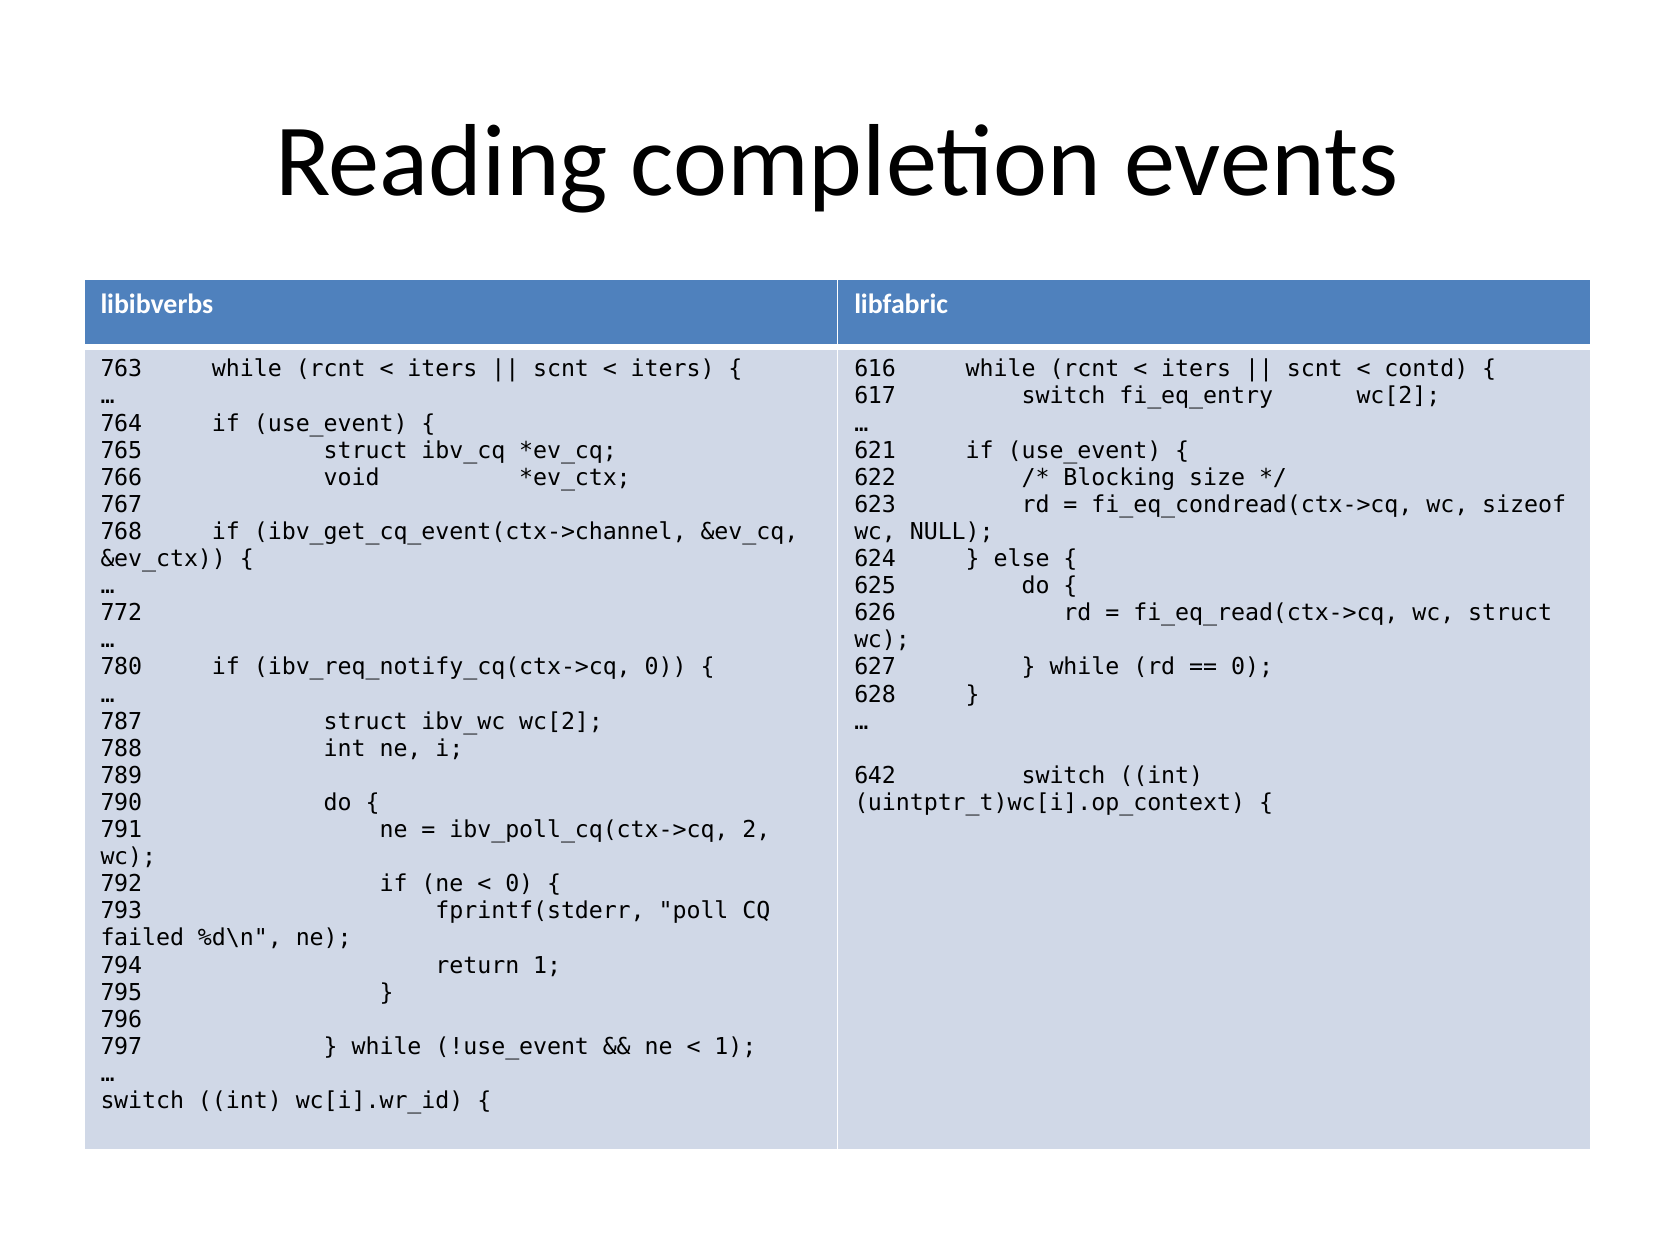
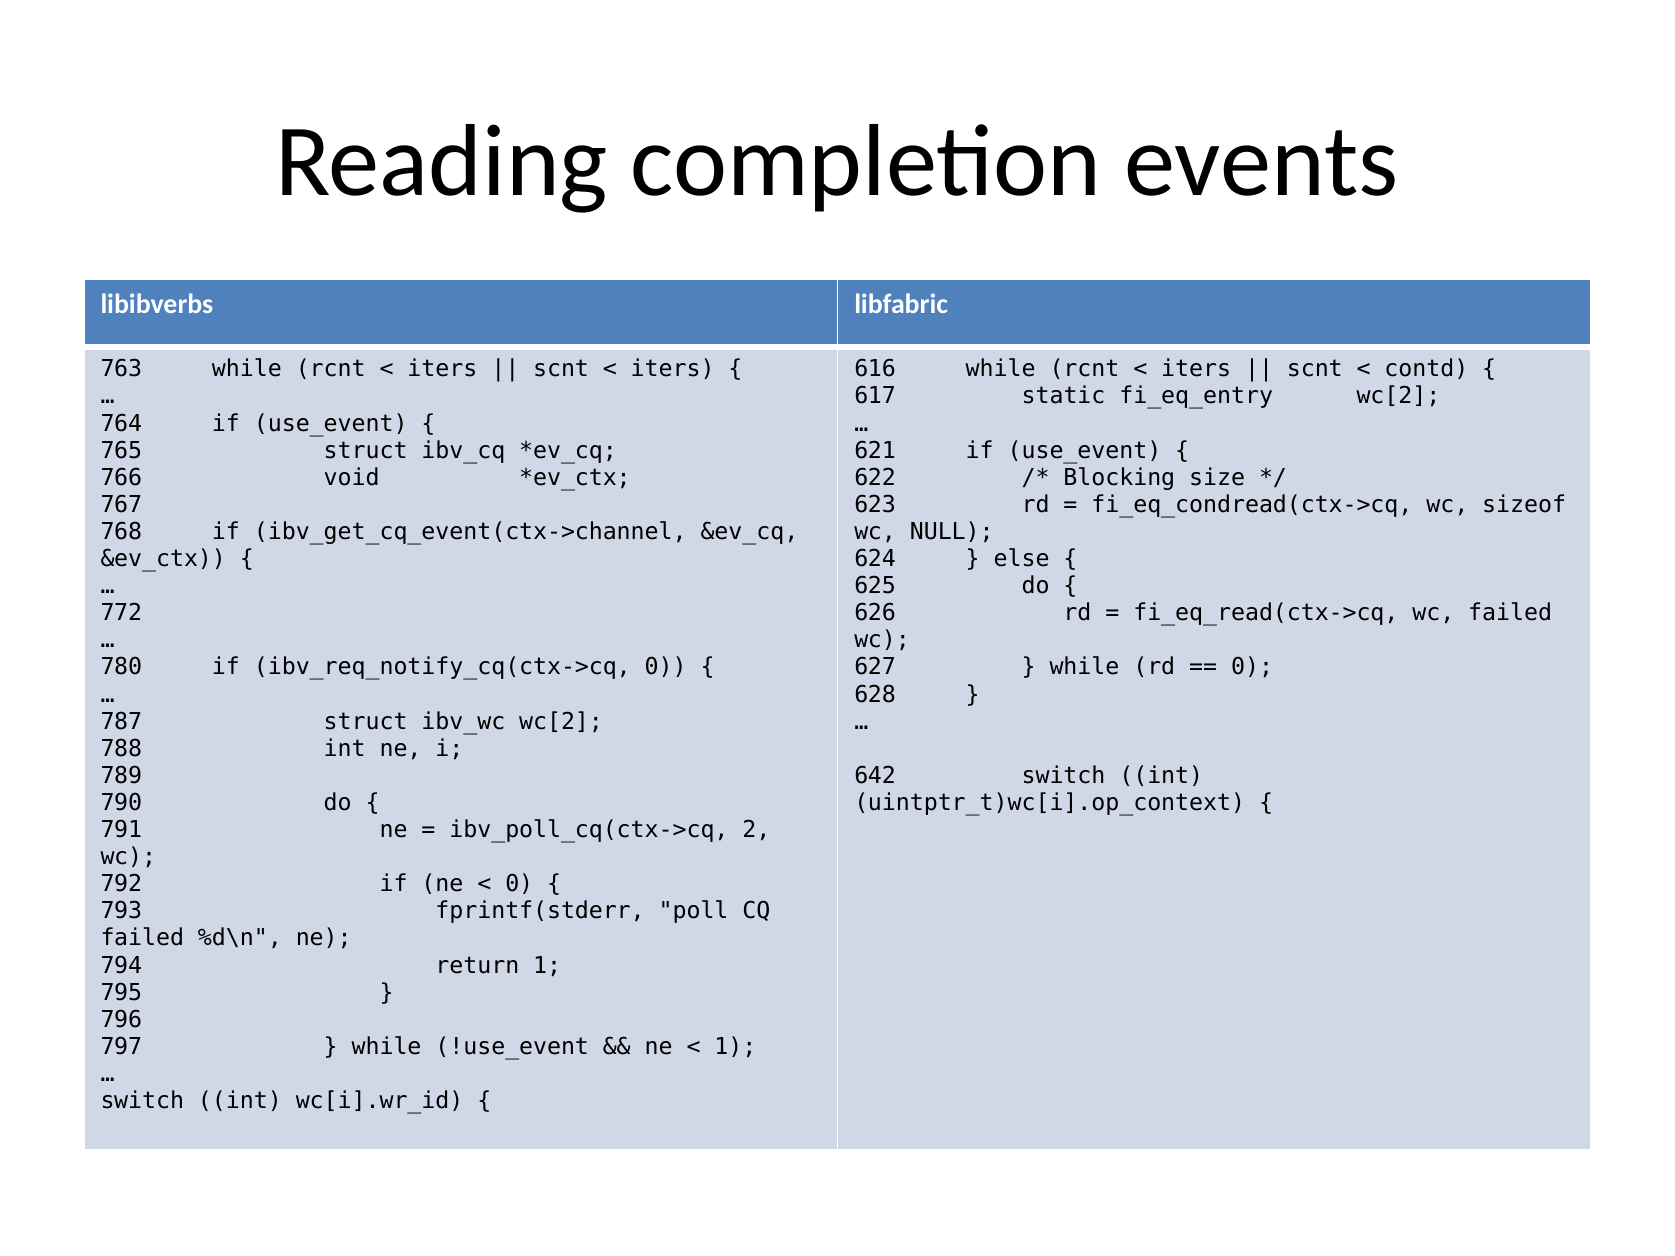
617 switch: switch -> static
wc struct: struct -> failed
